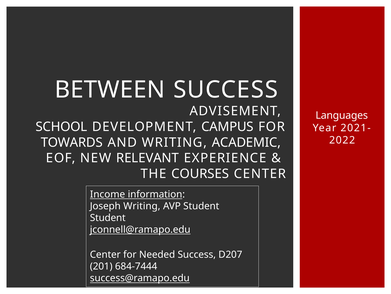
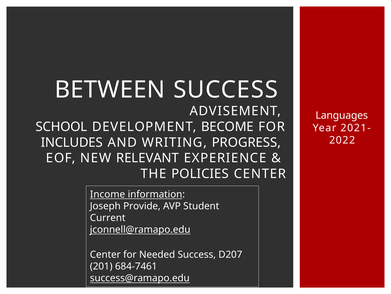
CAMPUS: CAMPUS -> BECOME
TOWARDS: TOWARDS -> INCLUDES
ACADEMIC: ACADEMIC -> PROGRESS
COURSES: COURSES -> POLICIES
Joseph Writing: Writing -> Provide
Student at (108, 217): Student -> Current
684-7444: 684-7444 -> 684-7461
